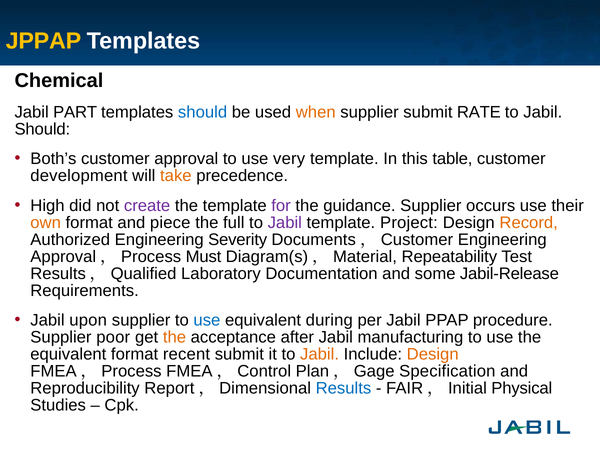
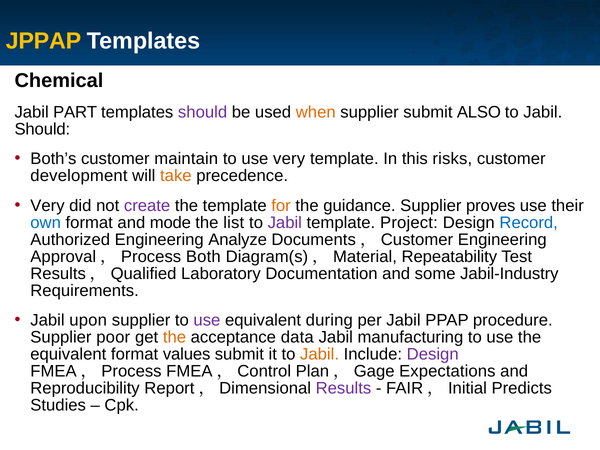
should at (203, 112) colour: blue -> purple
RATE: RATE -> ALSO
approval: approval -> maintain
table: table -> risks
High at (47, 206): High -> Very
for colour: purple -> orange
occurs: occurs -> proves
own colour: orange -> blue
piece: piece -> mode
full: full -> list
Record colour: orange -> blue
Severity: Severity -> Analyze
Must: Must -> Both
Jabil-Release: Jabil-Release -> Jabil-Industry
use at (207, 320) colour: blue -> purple
after: after -> data
recent: recent -> values
Design at (433, 354) colour: orange -> purple
Specification: Specification -> Expectations
Results colour: blue -> purple
Physical: Physical -> Predicts
